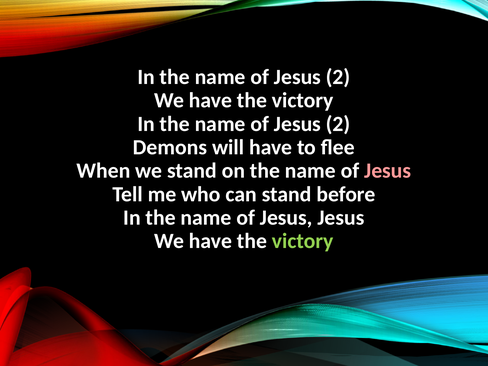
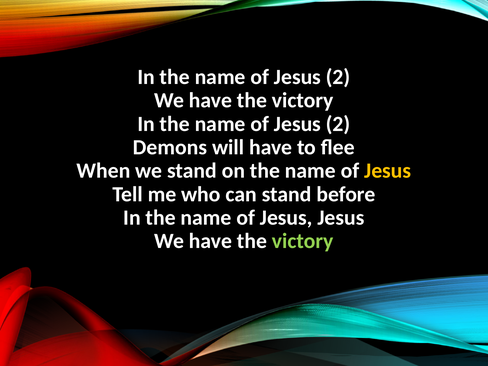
Jesus at (388, 171) colour: pink -> yellow
